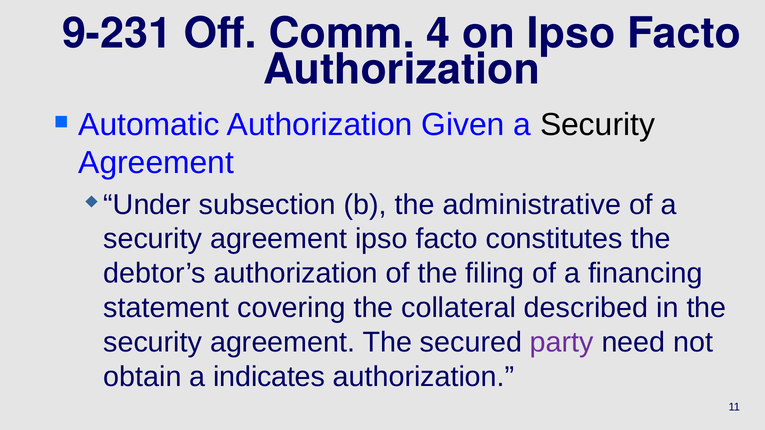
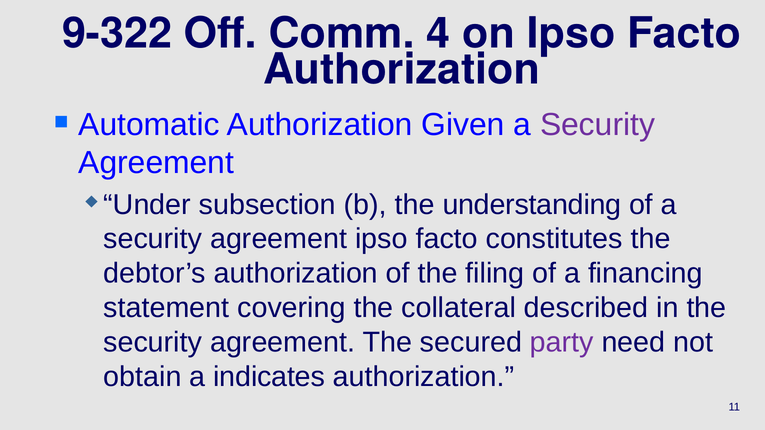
9-231: 9-231 -> 9-322
Security at (598, 125) colour: black -> purple
administrative: administrative -> understanding
